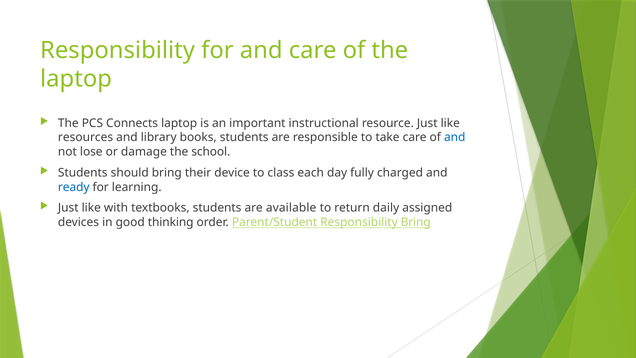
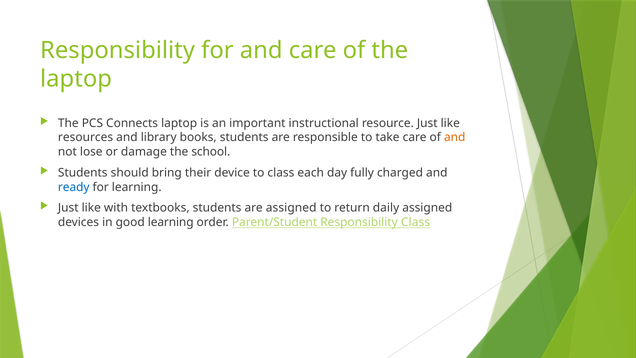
and at (455, 137) colour: blue -> orange
are available: available -> assigned
good thinking: thinking -> learning
Responsibility Bring: Bring -> Class
